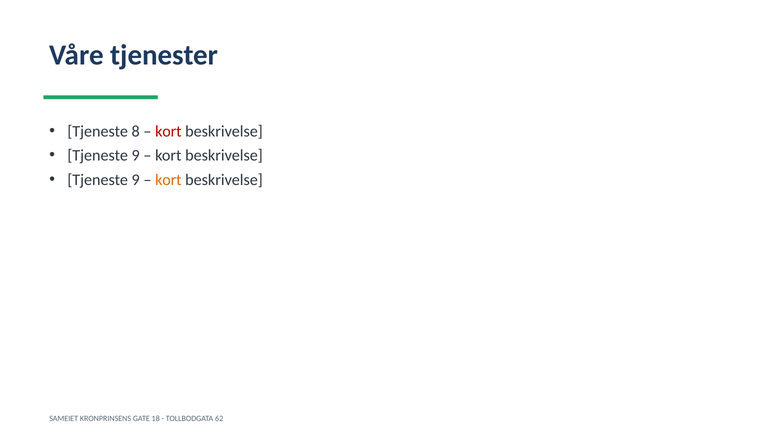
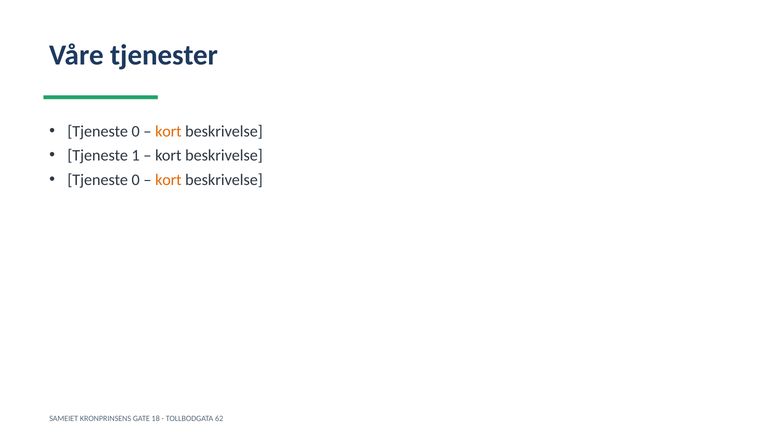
8 at (136, 131): 8 -> 0
kort at (168, 131) colour: red -> orange
9 at (136, 155): 9 -> 1
9 at (136, 179): 9 -> 0
